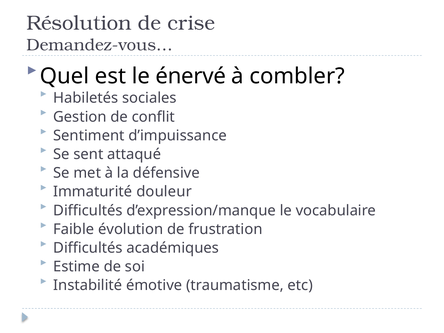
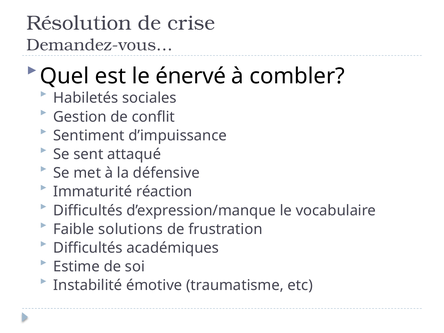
douleur: douleur -> réaction
évolution: évolution -> solutions
